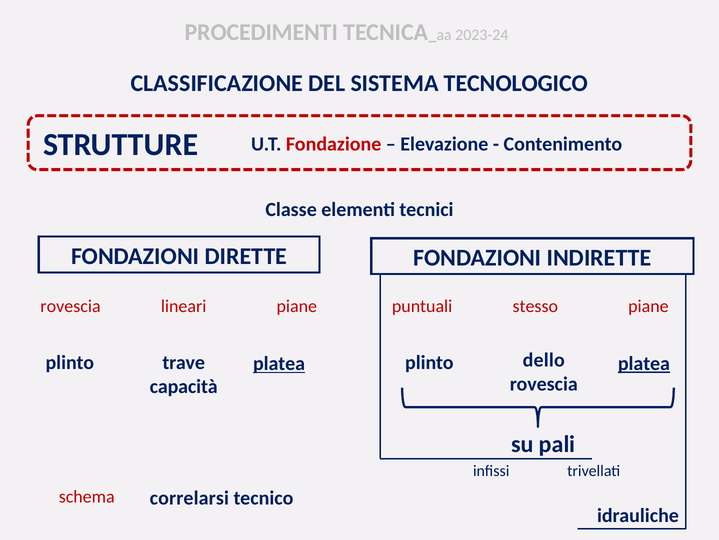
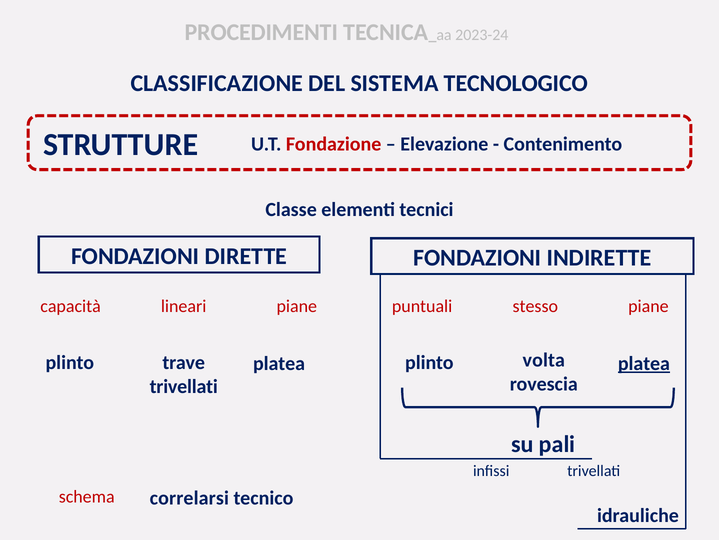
rovescia at (71, 306): rovescia -> capacità
dello: dello -> volta
platea at (279, 363) underline: present -> none
capacità at (184, 386): capacità -> trivellati
